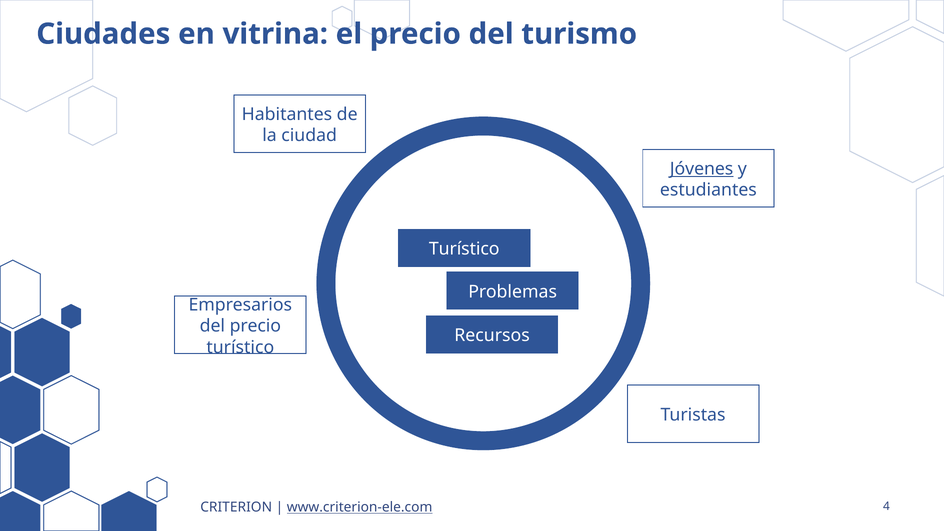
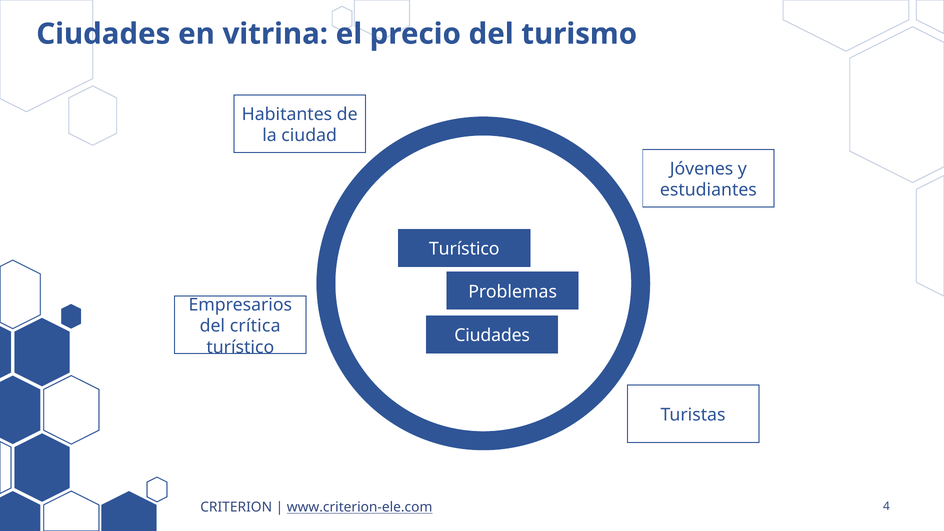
Jóvenes underline: present -> none
del precio: precio -> crítica
Recursos at (492, 336): Recursos -> Ciudades
